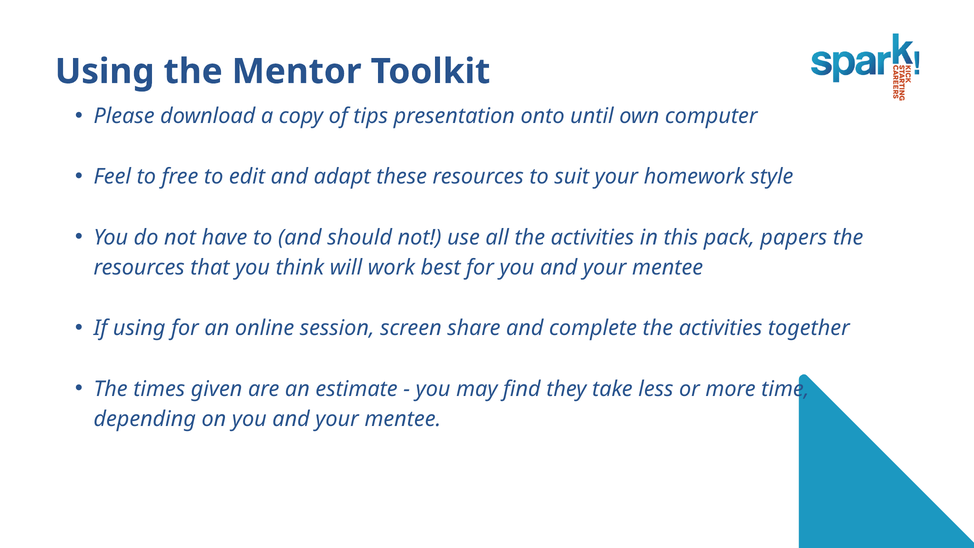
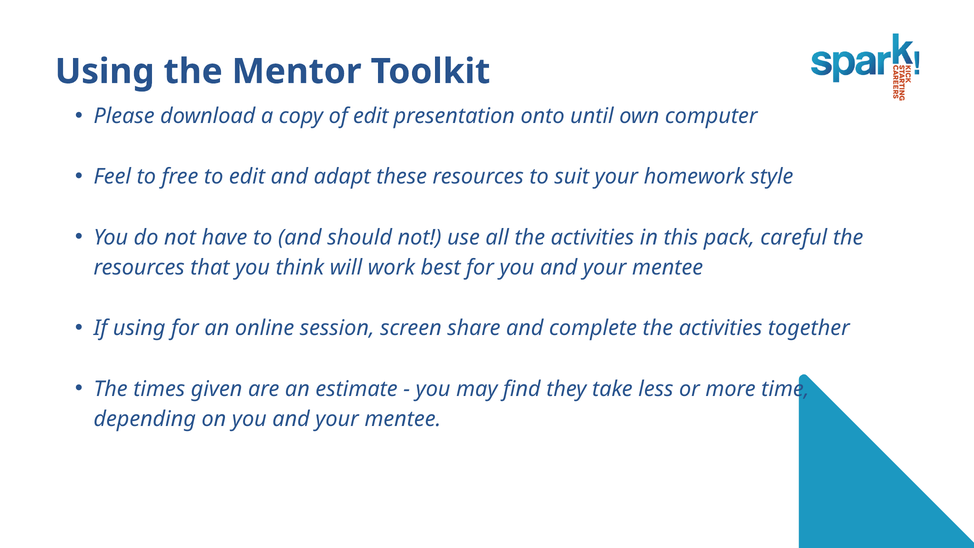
of tips: tips -> edit
papers: papers -> careful
